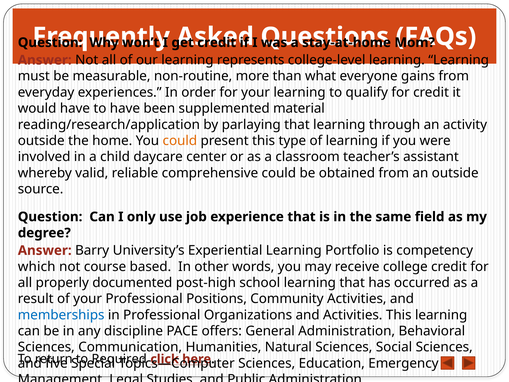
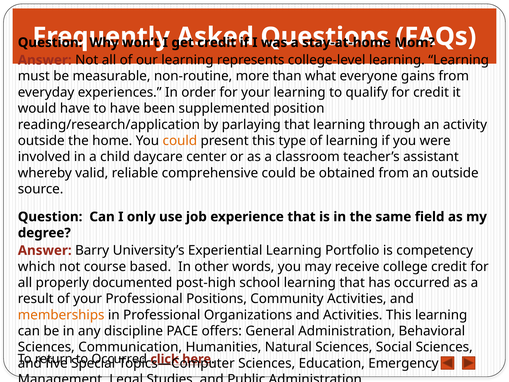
material: material -> position
memberships colour: blue -> orange
Required at (119, 359): Required -> Occurred
